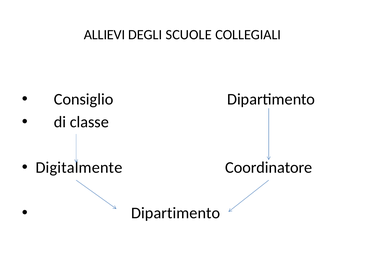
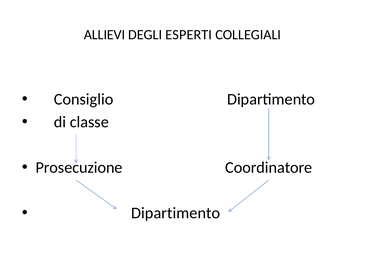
SCUOLE: SCUOLE -> ESPERTI
Digitalmente: Digitalmente -> Prosecuzione
